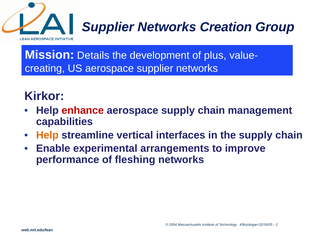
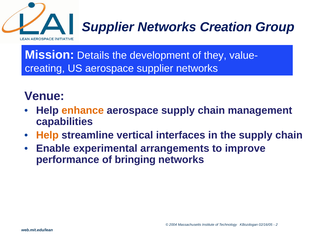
plus: plus -> they
Kirkor: Kirkor -> Venue
enhance colour: red -> orange
fleshing: fleshing -> bringing
